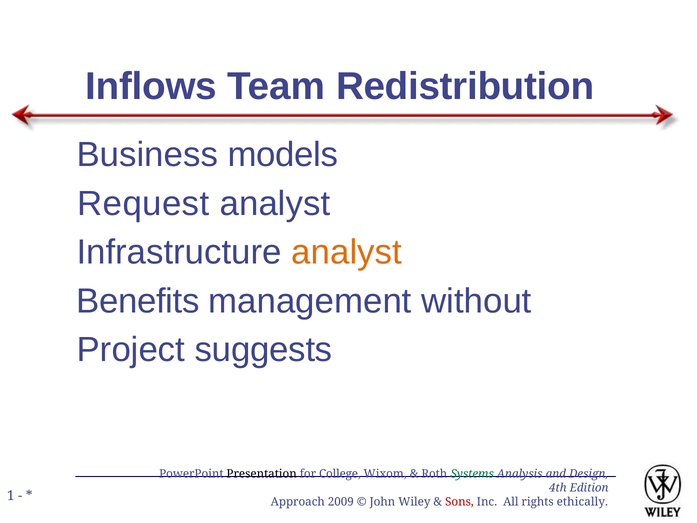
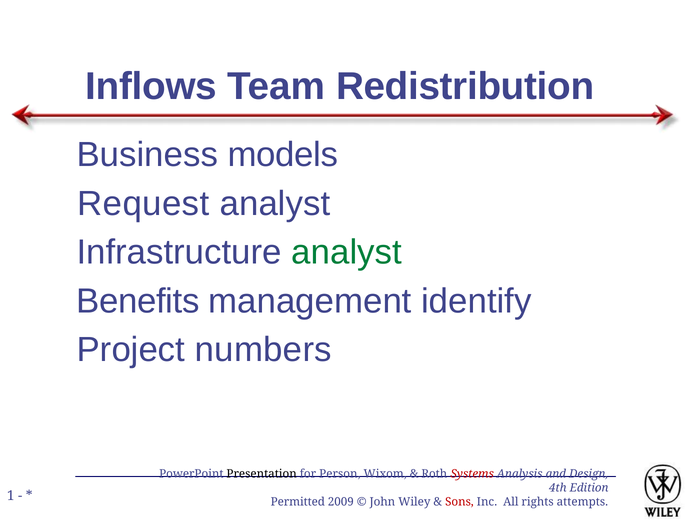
analyst at (347, 252) colour: orange -> green
without: without -> identify
suggests: suggests -> numbers
College: College -> Person
Systems colour: green -> red
Approach: Approach -> Permitted
ethically: ethically -> attempts
